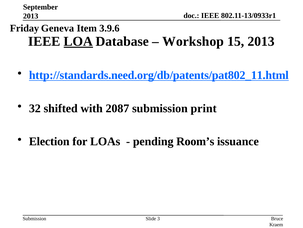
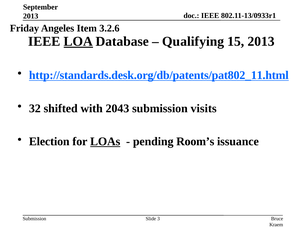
Geneva: Geneva -> Angeles
3.9.6: 3.9.6 -> 3.2.6
Workshop: Workshop -> Qualifying
http://standards.need.org/db/patents/pat802_11.html: http://standards.need.org/db/patents/pat802_11.html -> http://standards.desk.org/db/patents/pat802_11.html
2087: 2087 -> 2043
print: print -> visits
LOAs underline: none -> present
